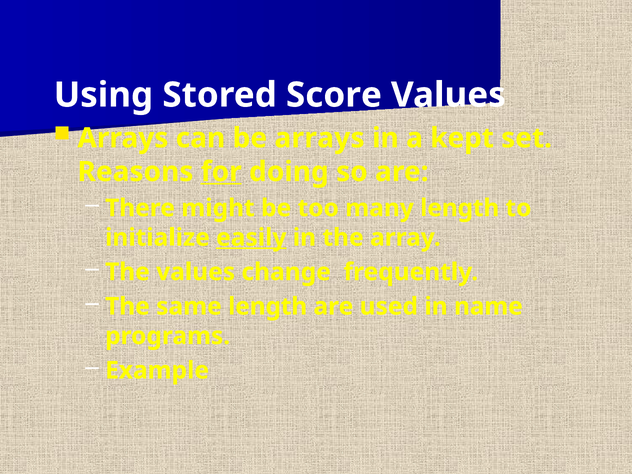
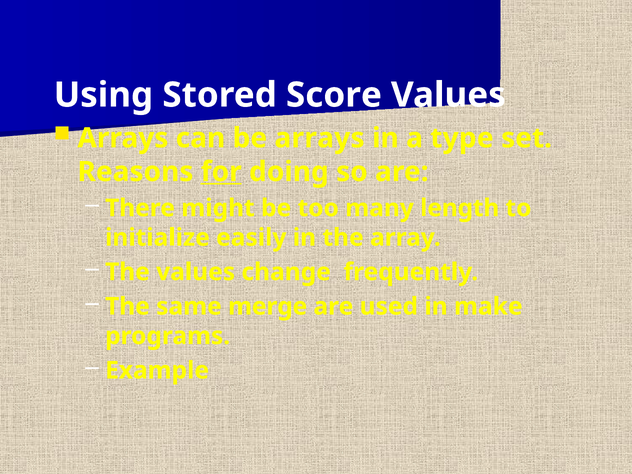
kept: kept -> type
easily underline: present -> none
same length: length -> merge
name: name -> make
